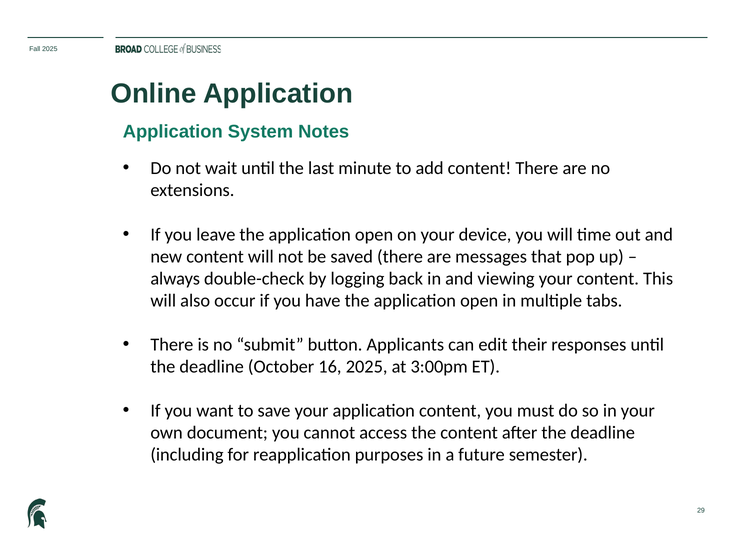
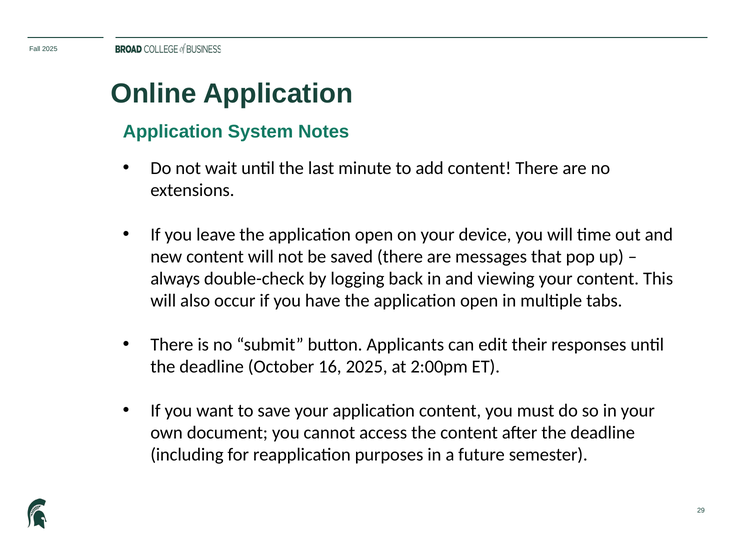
3:00pm: 3:00pm -> 2:00pm
